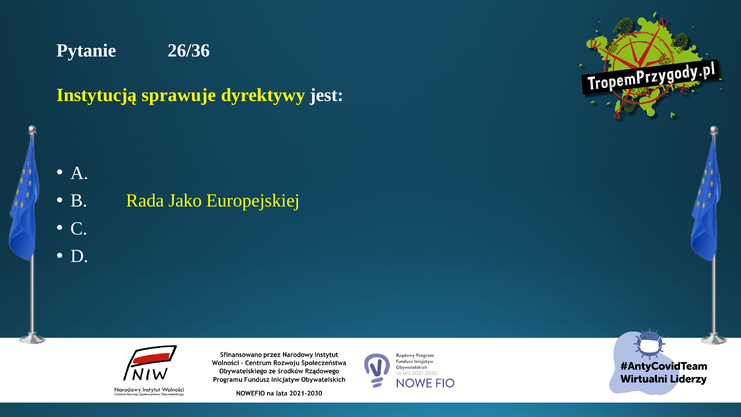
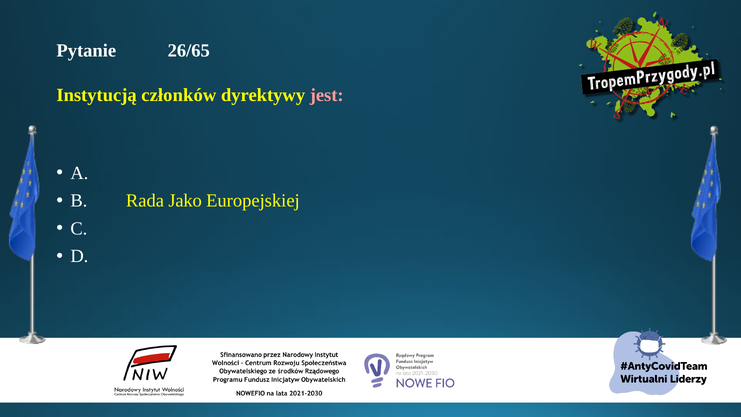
26/36: 26/36 -> 26/65
sprawuje: sprawuje -> członków
jest colour: white -> pink
